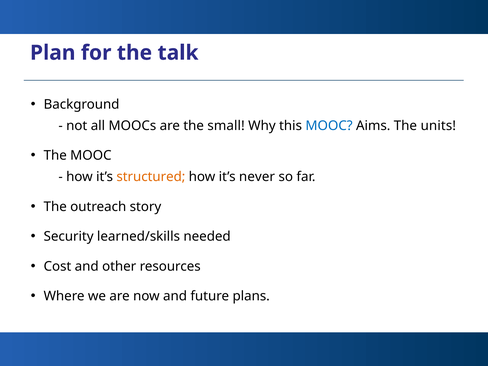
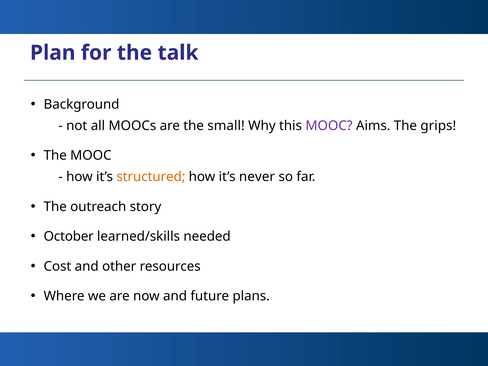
MOOC at (329, 126) colour: blue -> purple
units: units -> grips
Security: Security -> October
